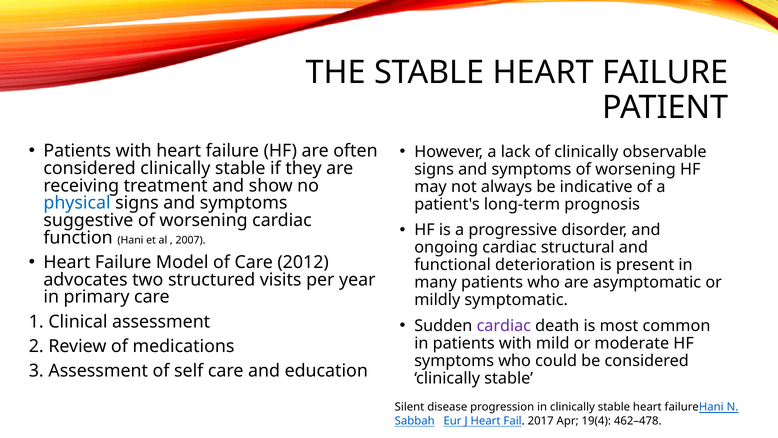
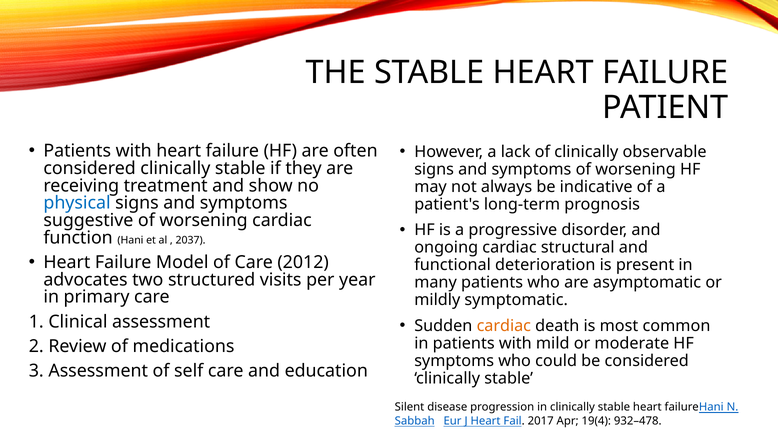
2007: 2007 -> 2037
cardiac at (504, 325) colour: purple -> orange
462–478: 462–478 -> 932–478
